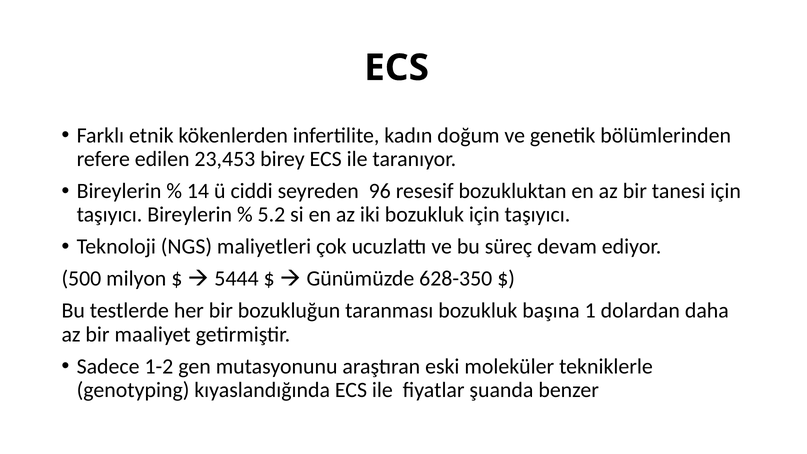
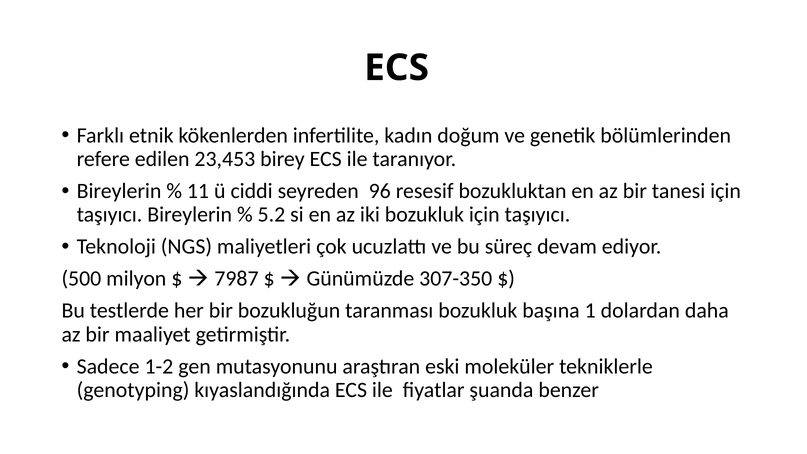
14: 14 -> 11
5444: 5444 -> 7987
628-350: 628-350 -> 307-350
